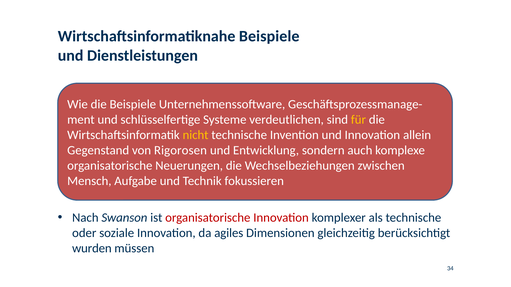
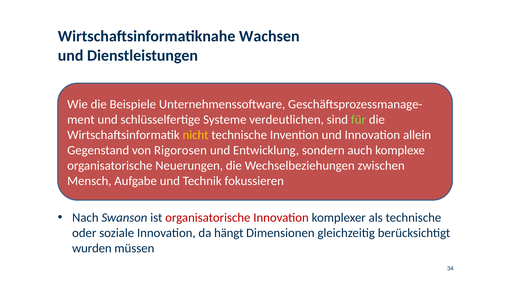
Wirtschaftsinformatiknahe Beispiele: Beispiele -> Wachsen
für colour: yellow -> light green
agiles: agiles -> hängt
